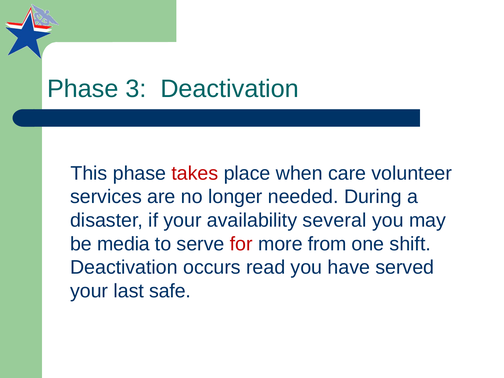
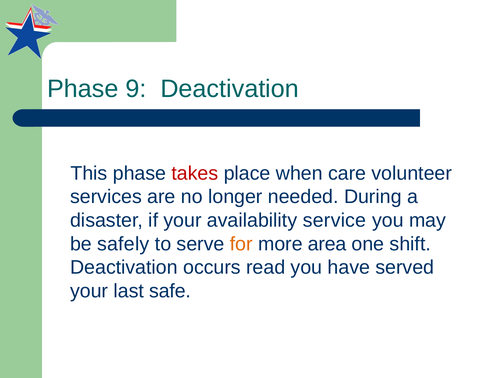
3: 3 -> 9
several: several -> service
media: media -> safely
for colour: red -> orange
from: from -> area
